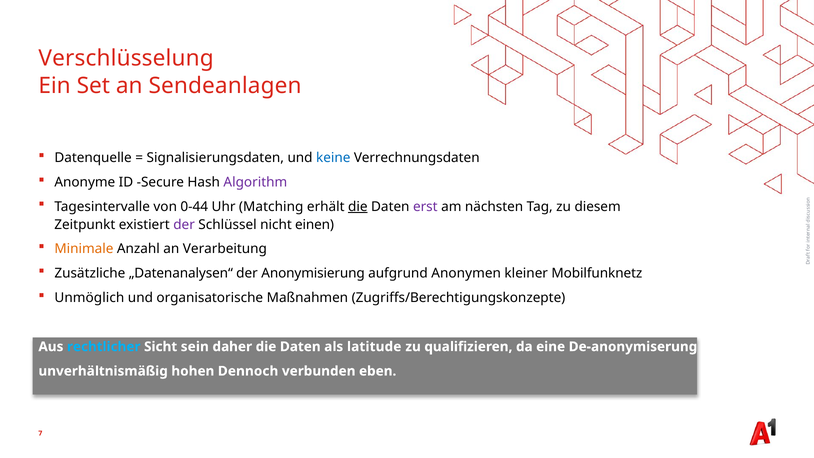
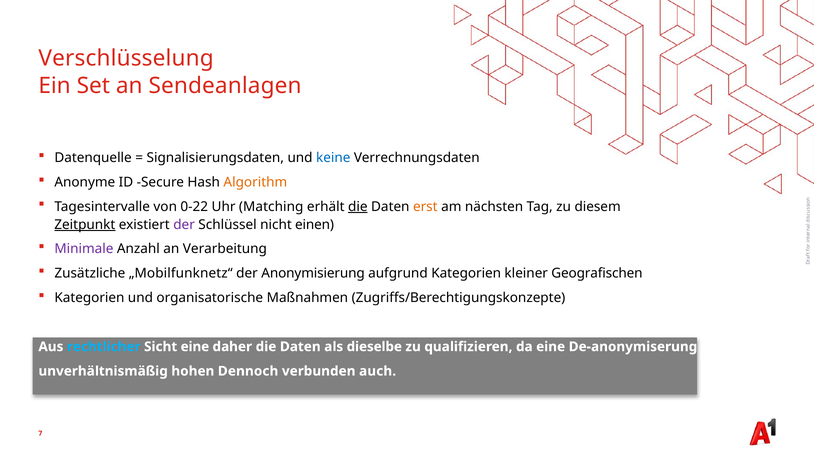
Algorithm colour: purple -> orange
0-44: 0-44 -> 0-22
erst colour: purple -> orange
Zeitpunkt underline: none -> present
Minimale colour: orange -> purple
„Datenanalysen“: „Datenanalysen“ -> „Mobilfunknetz“
aufgrund Anonymen: Anonymen -> Kategorien
Mobilfunknetz: Mobilfunknetz -> Geografischen
Unmöglich at (89, 298): Unmöglich -> Kategorien
Sicht sein: sein -> eine
latitude: latitude -> dieselbe
eben: eben -> auch
